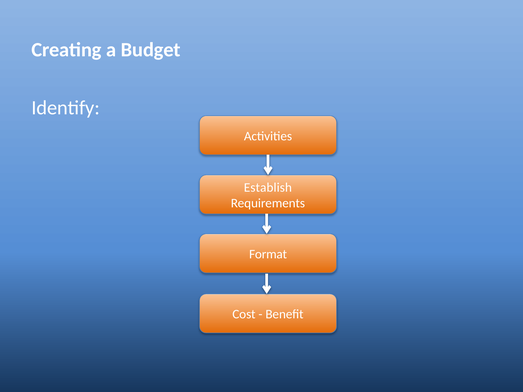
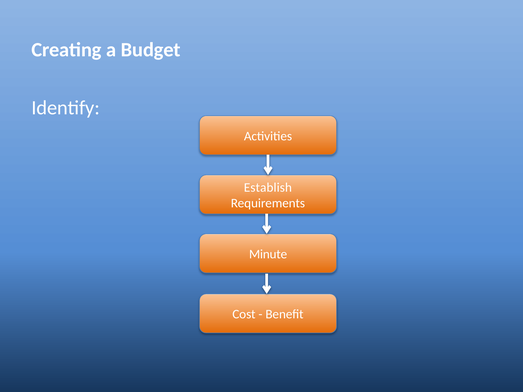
Format: Format -> Minute
